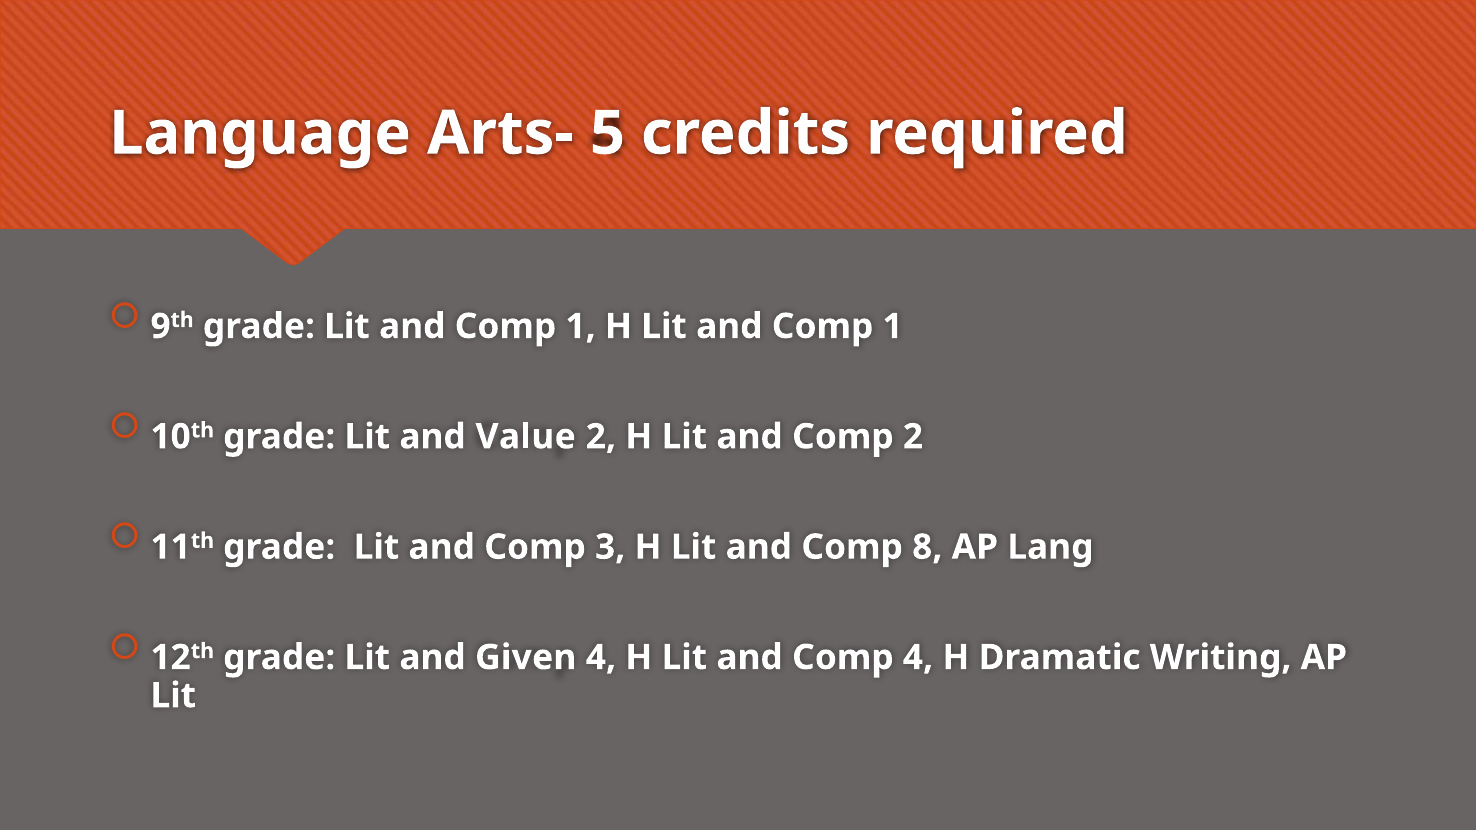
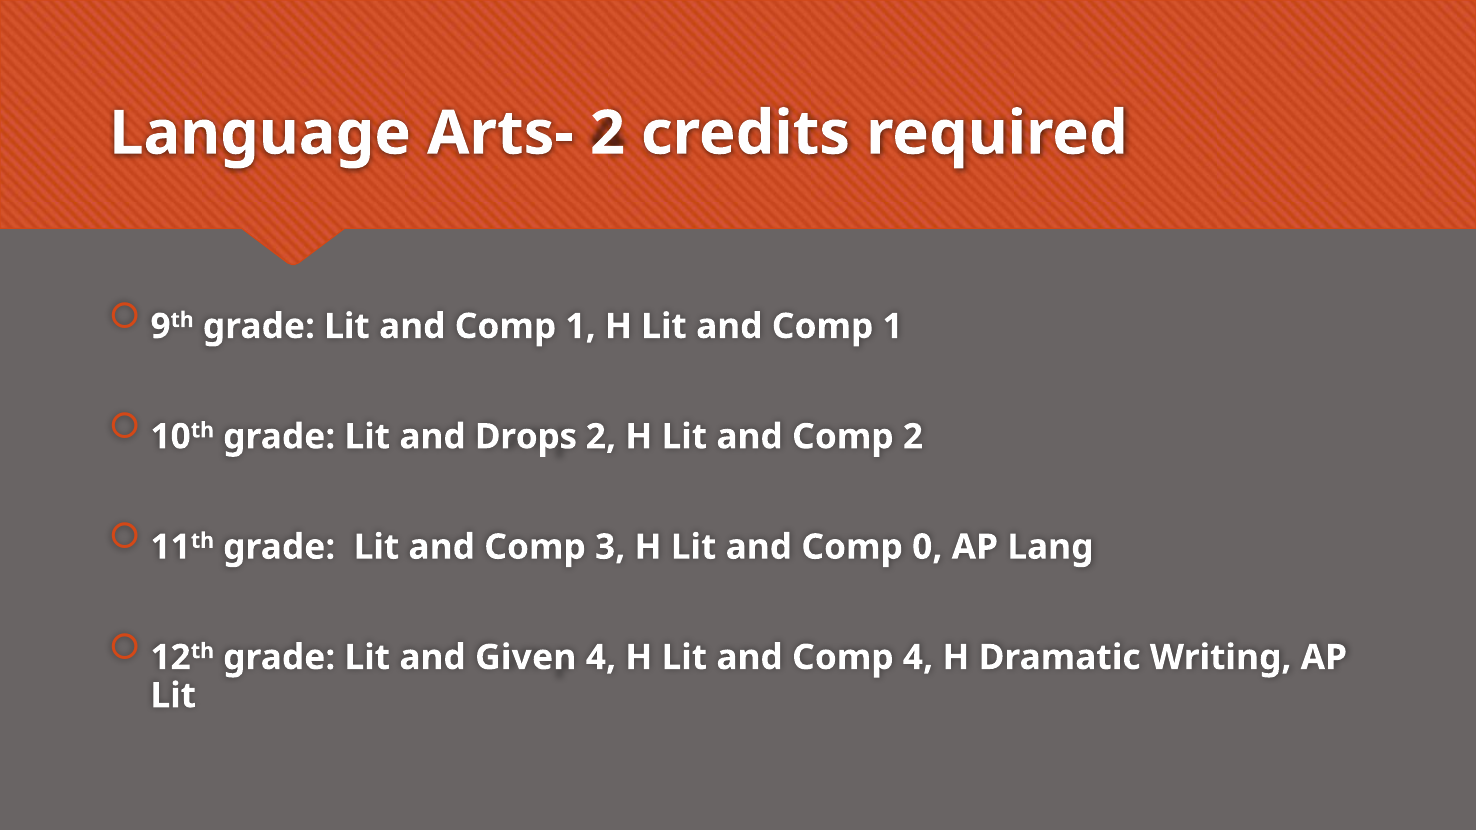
Arts- 5: 5 -> 2
Value: Value -> Drops
8: 8 -> 0
